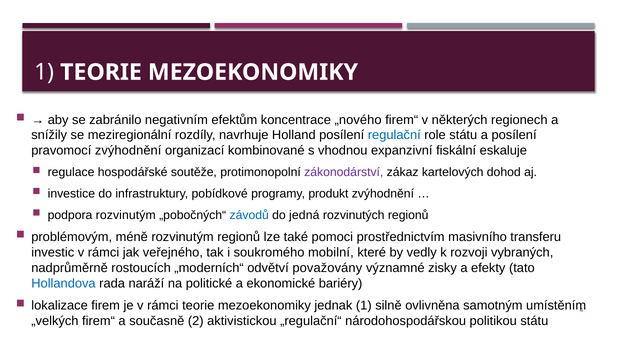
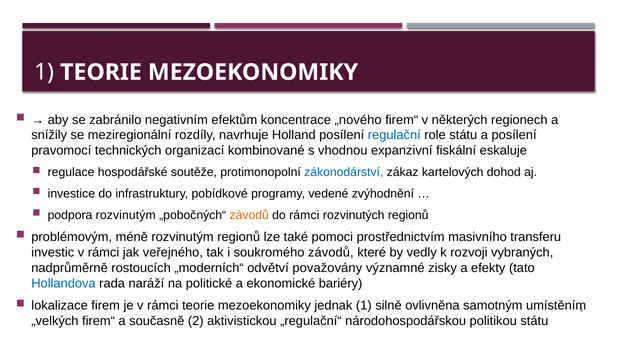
pravomocí zvýhodnění: zvýhodnění -> technických
zákonodárství colour: purple -> blue
produkt: produkt -> vedené
závodů at (249, 215) colour: blue -> orange
do jedná: jedná -> rámci
soukromého mobilní: mobilní -> závodů
